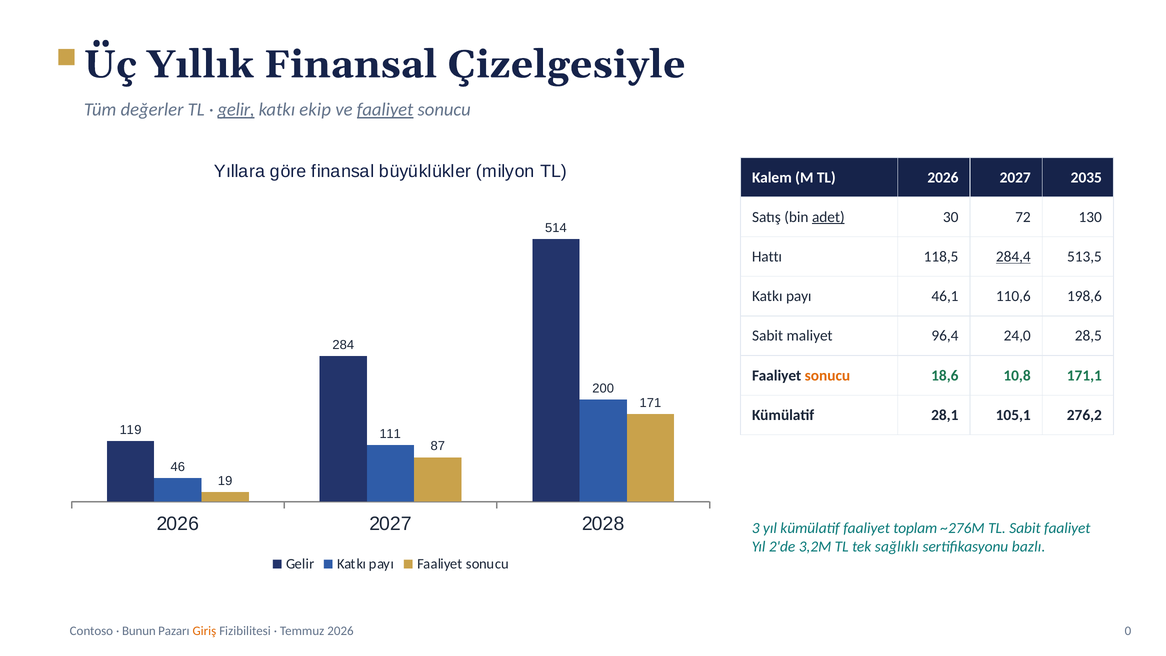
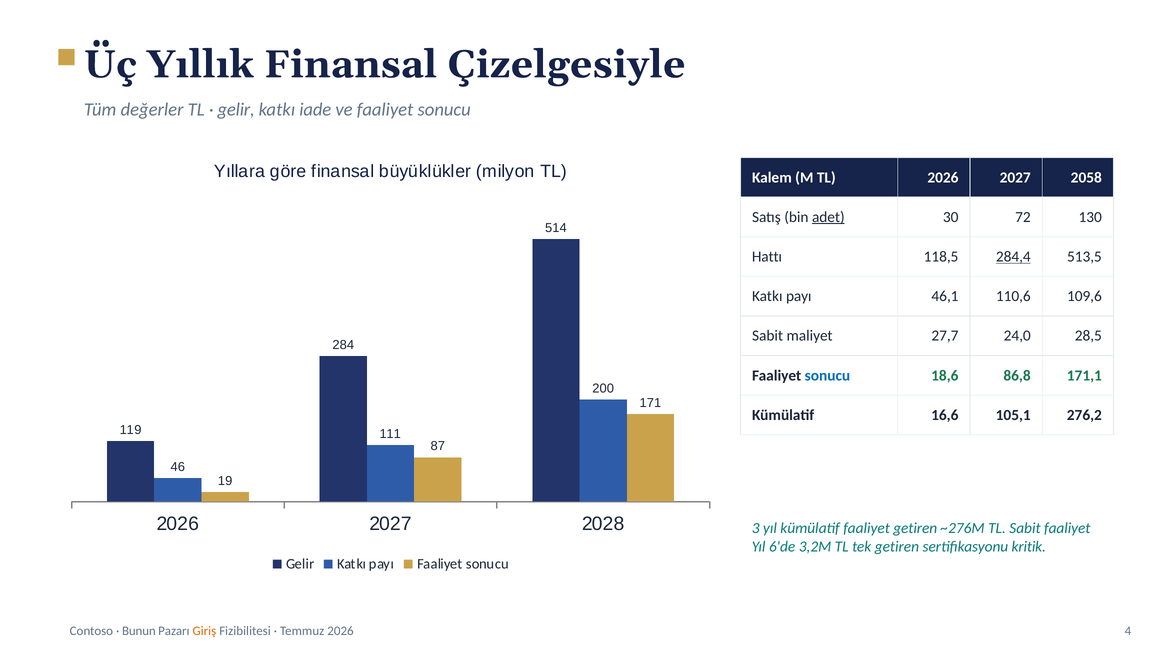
gelir at (236, 110) underline: present -> none
ekip: ekip -> iade
faaliyet at (385, 110) underline: present -> none
2035: 2035 -> 2058
198,6: 198,6 -> 109,6
96,4: 96,4 -> 27,7
sonucu at (827, 375) colour: orange -> blue
10,8: 10,8 -> 86,8
28,1: 28,1 -> 16,6
faaliyet toplam: toplam -> getiren
2'de: 2'de -> 6'de
tek sağlıklı: sağlıklı -> getiren
bazlı: bazlı -> kritik
0: 0 -> 4
